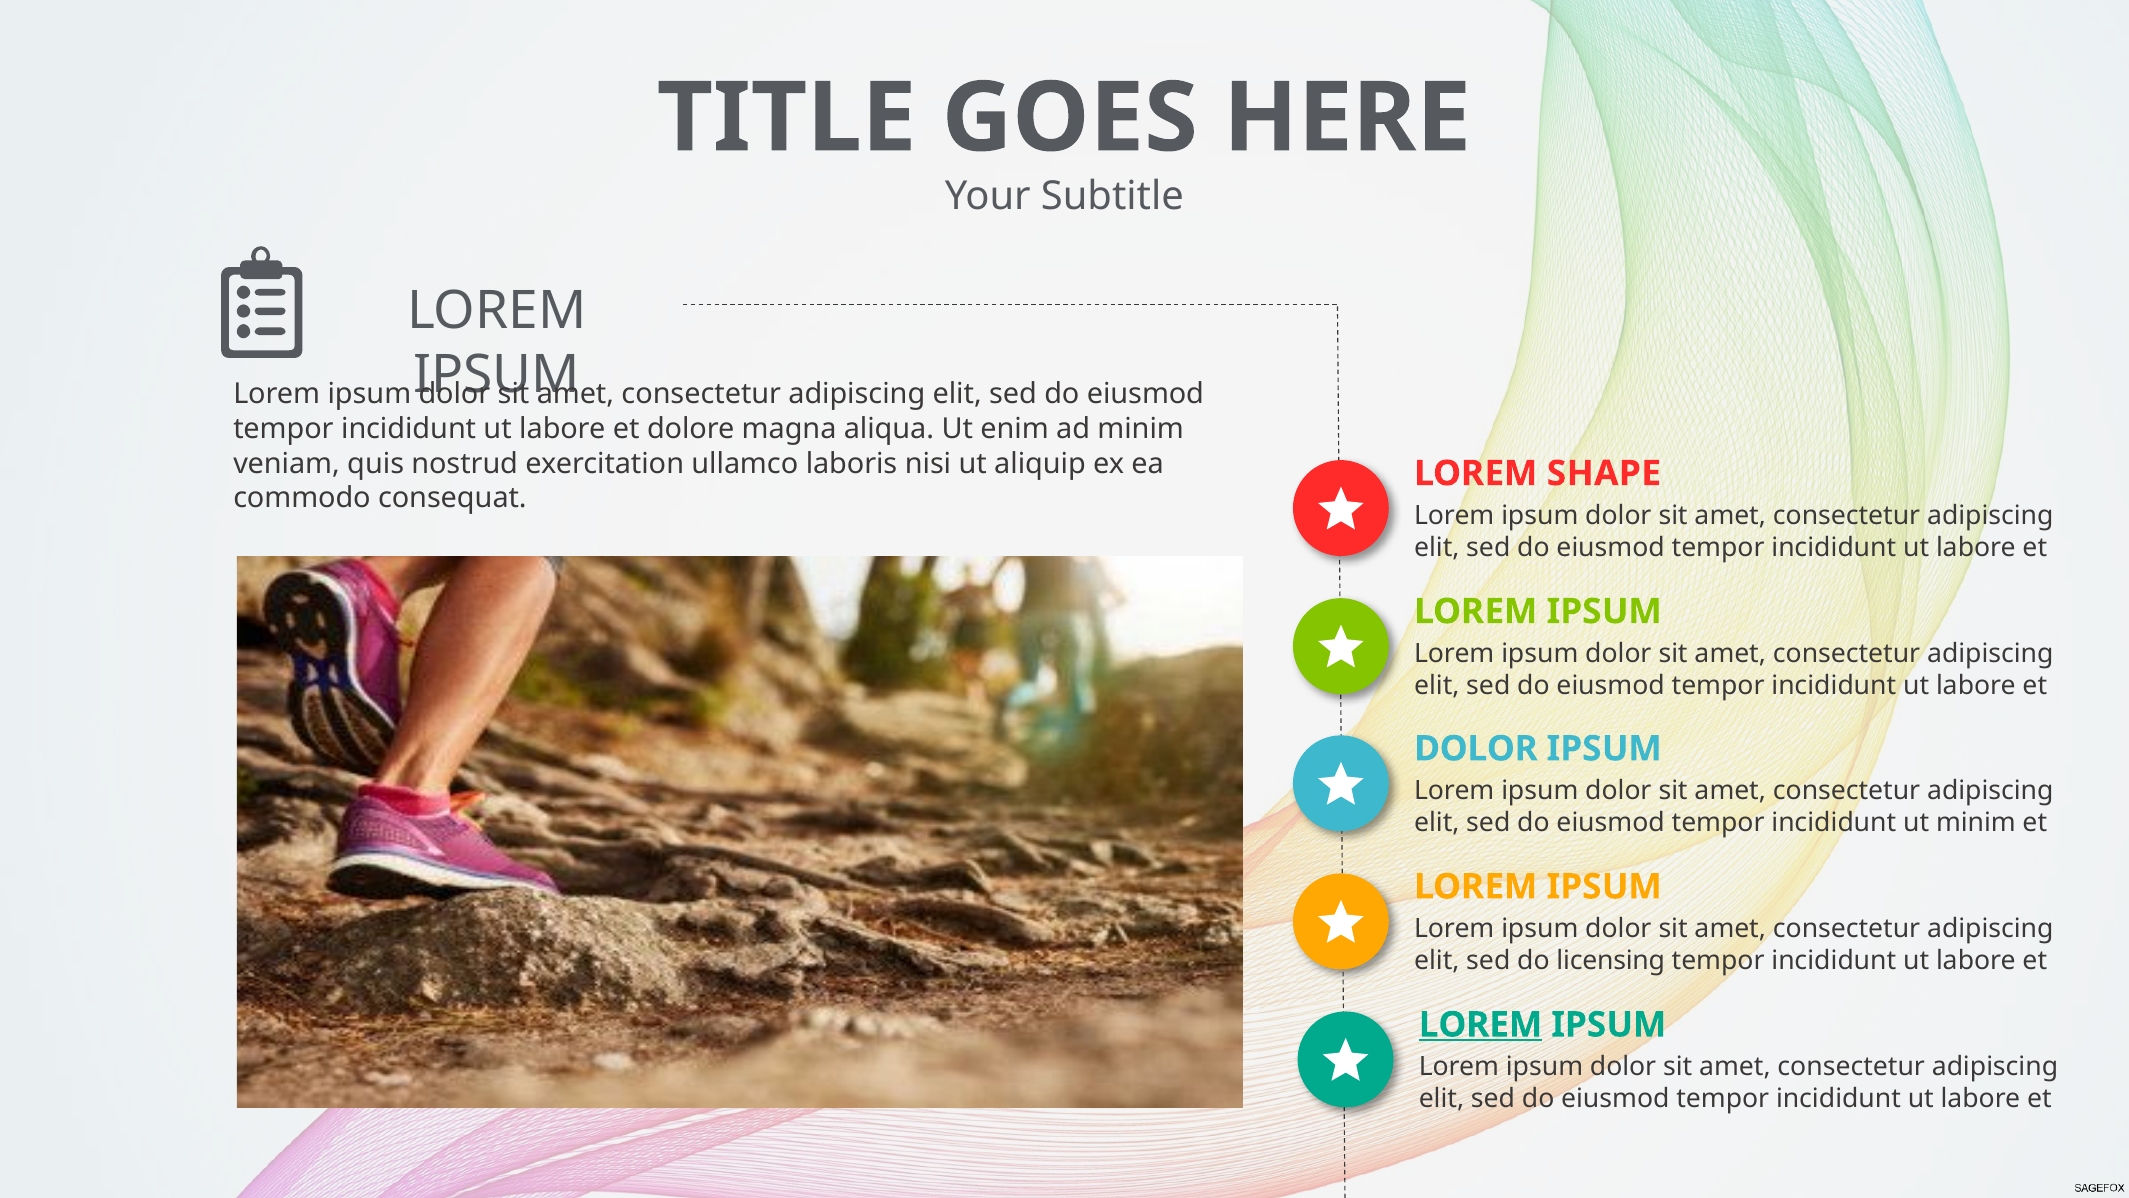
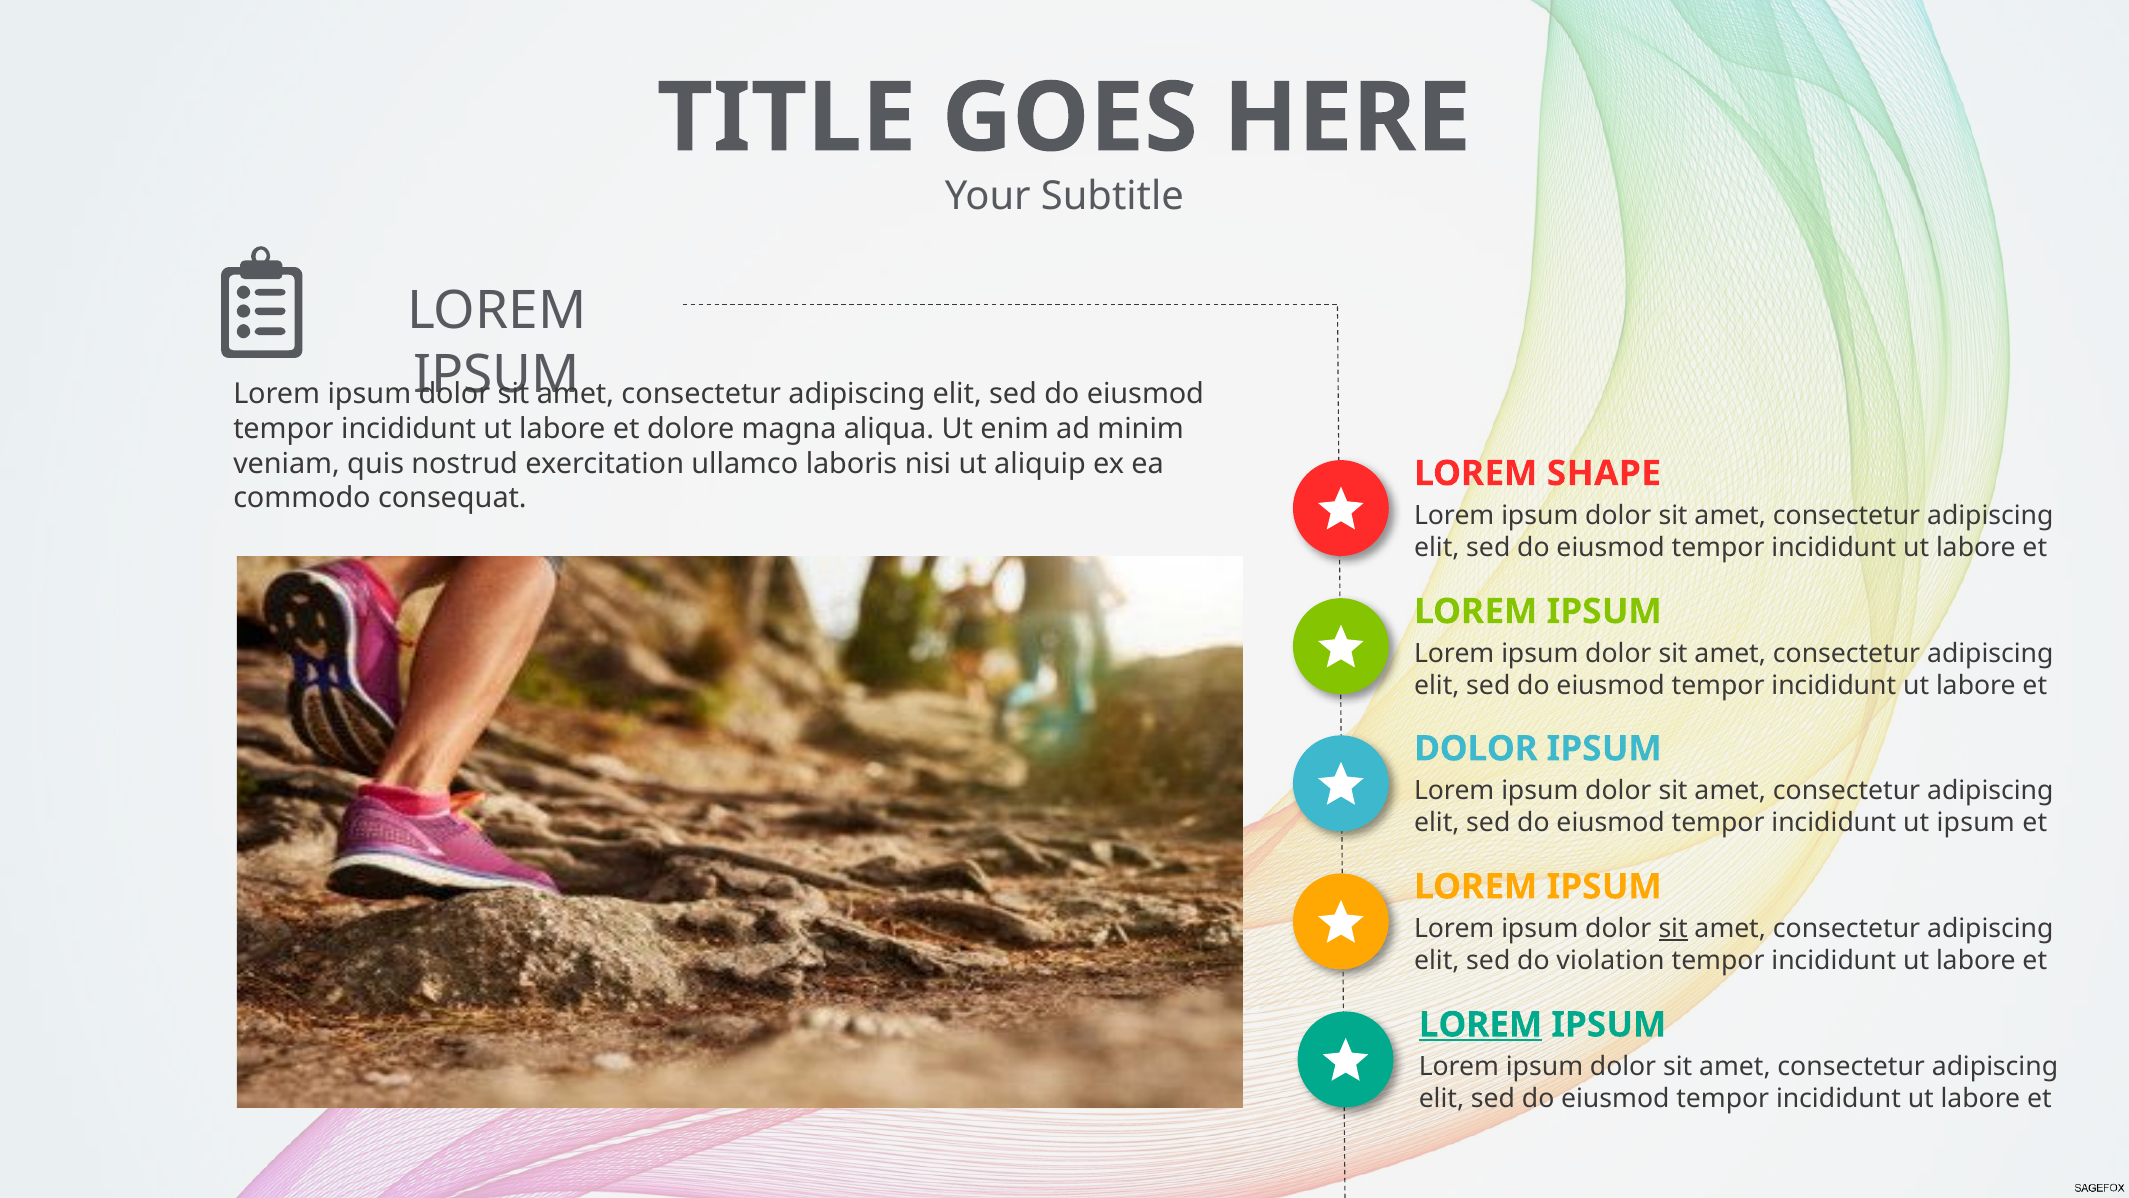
ut minim: minim -> ipsum
sit at (1673, 928) underline: none -> present
licensing: licensing -> violation
